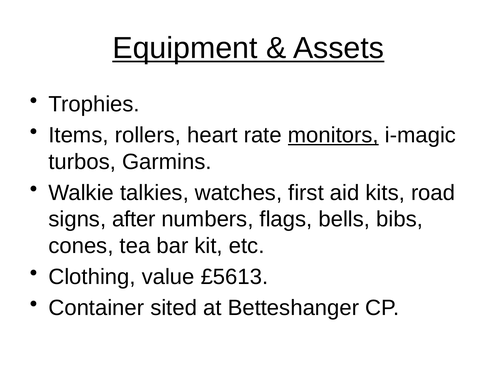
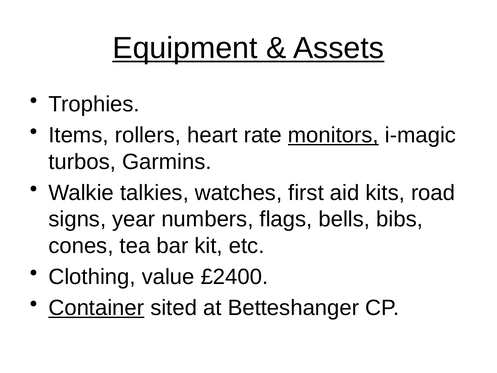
after: after -> year
£5613: £5613 -> £2400
Container underline: none -> present
